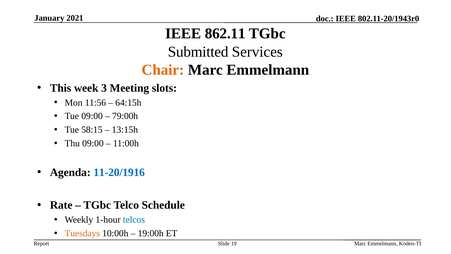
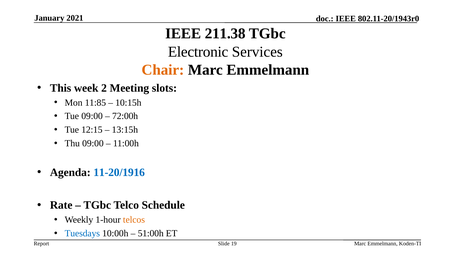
862.11: 862.11 -> 211.38
Submitted: Submitted -> Electronic
3: 3 -> 2
11:56: 11:56 -> 11:85
64:15h: 64:15h -> 10:15h
79:00h: 79:00h -> 72:00h
58:15: 58:15 -> 12:15
telcos colour: blue -> orange
Tuesdays colour: orange -> blue
19:00h: 19:00h -> 51:00h
